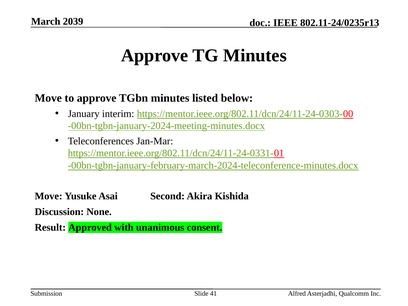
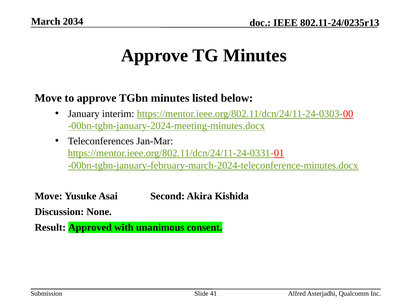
2039: 2039 -> 2034
